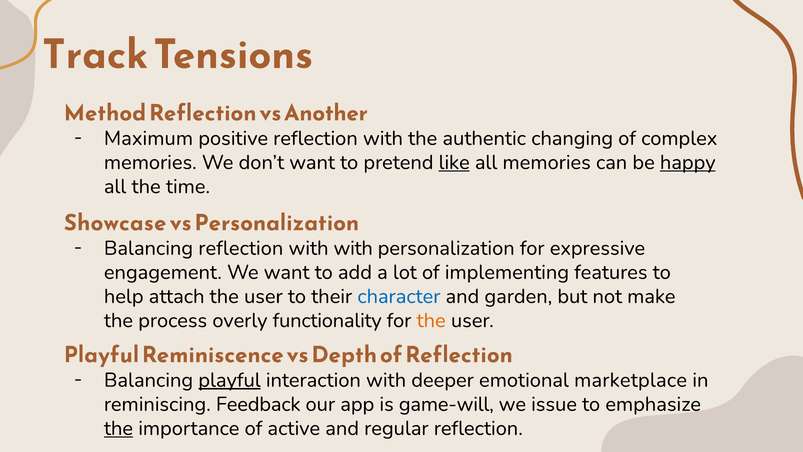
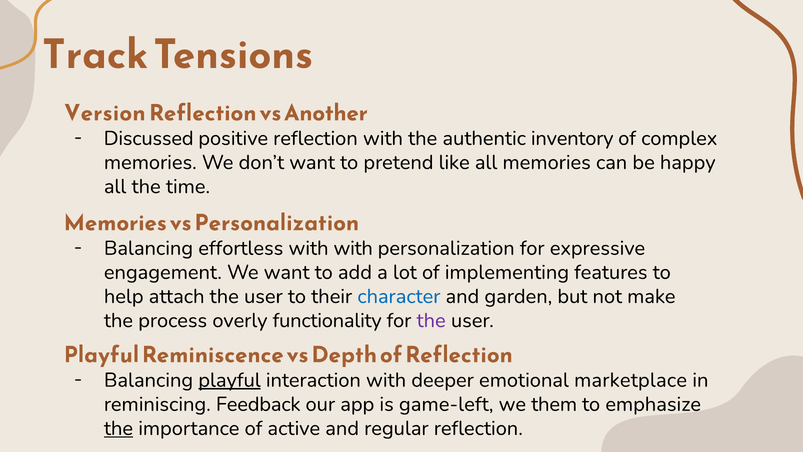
Method: Method -> Version
Maximum: Maximum -> Discussed
changing: changing -> inventory
like underline: present -> none
happy underline: present -> none
Showcase at (115, 223): Showcase -> Memories
Balancing reflection: reflection -> effortless
the at (431, 320) colour: orange -> purple
game-will: game-will -> game-left
issue: issue -> them
